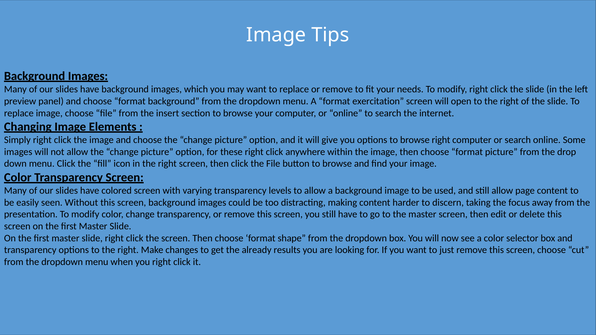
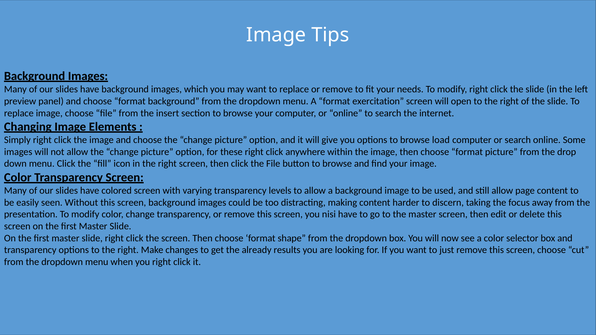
browse right: right -> load
you still: still -> nisi
